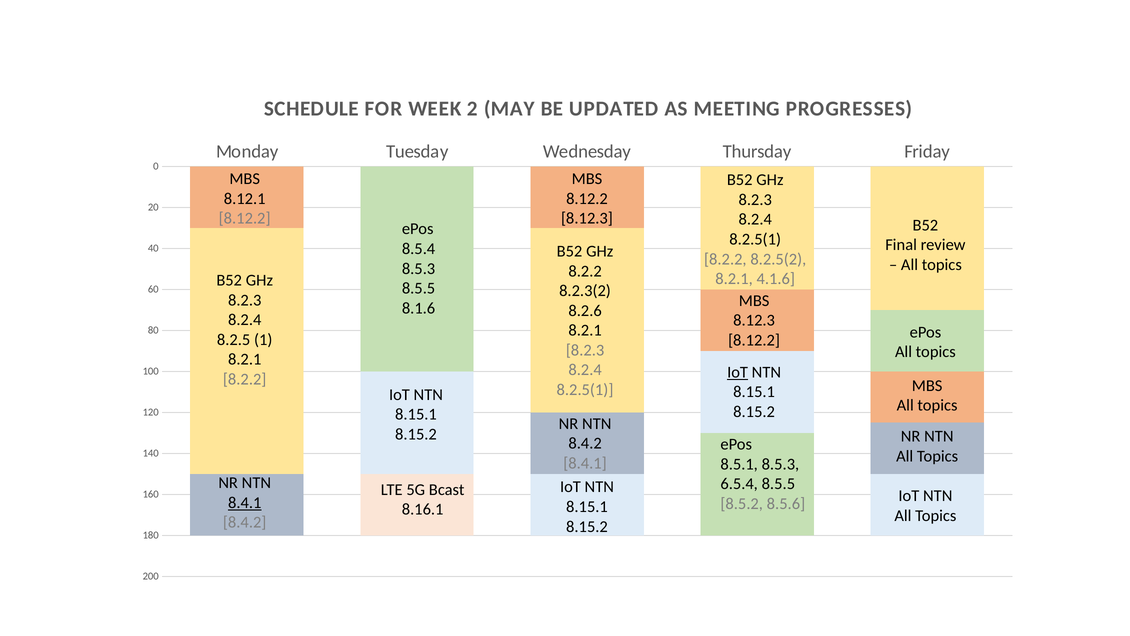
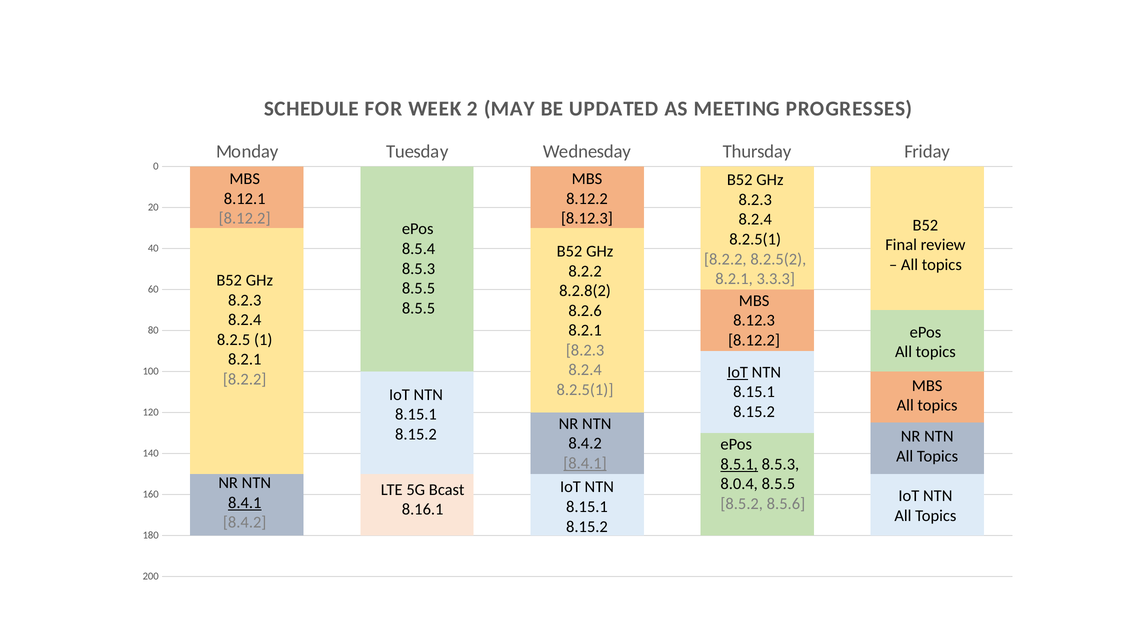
4.1.6: 4.1.6 -> 3.3.3
8.2.3(2: 8.2.3(2 -> 8.2.8(2
8.1.6 at (419, 308): 8.1.6 -> 8.5.5
8.4.1 at (585, 463) underline: none -> present
8.5.1 underline: none -> present
6.5.4: 6.5.4 -> 8.0.4
